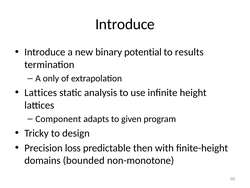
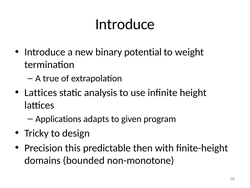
results: results -> weight
only: only -> true
Component: Component -> Applications
loss: loss -> this
